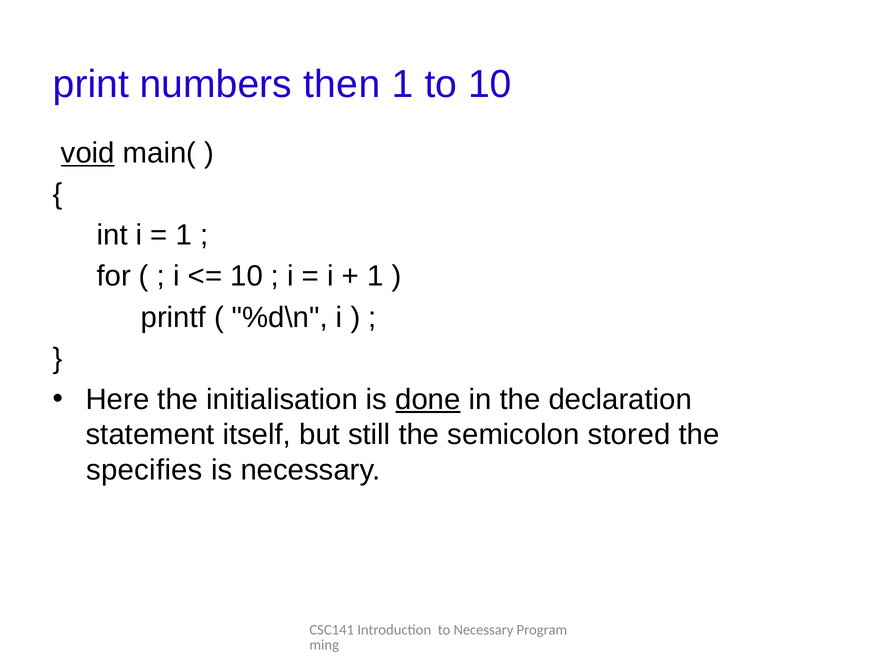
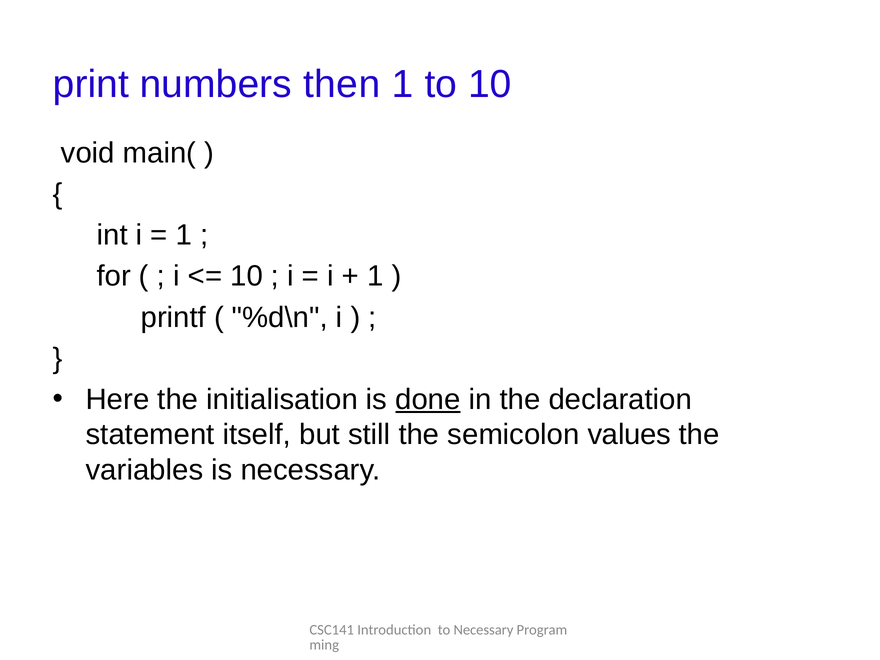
void underline: present -> none
stored: stored -> values
specifies: specifies -> variables
